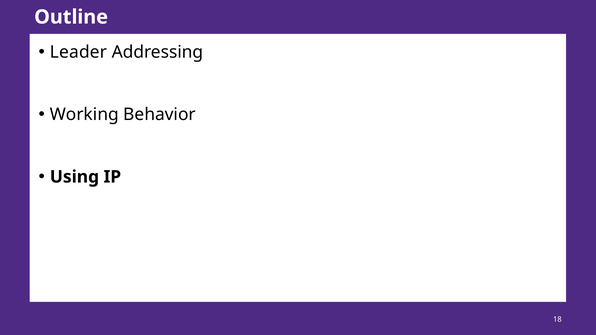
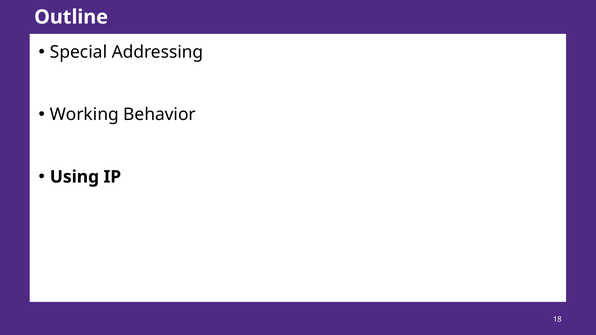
Leader: Leader -> Special
